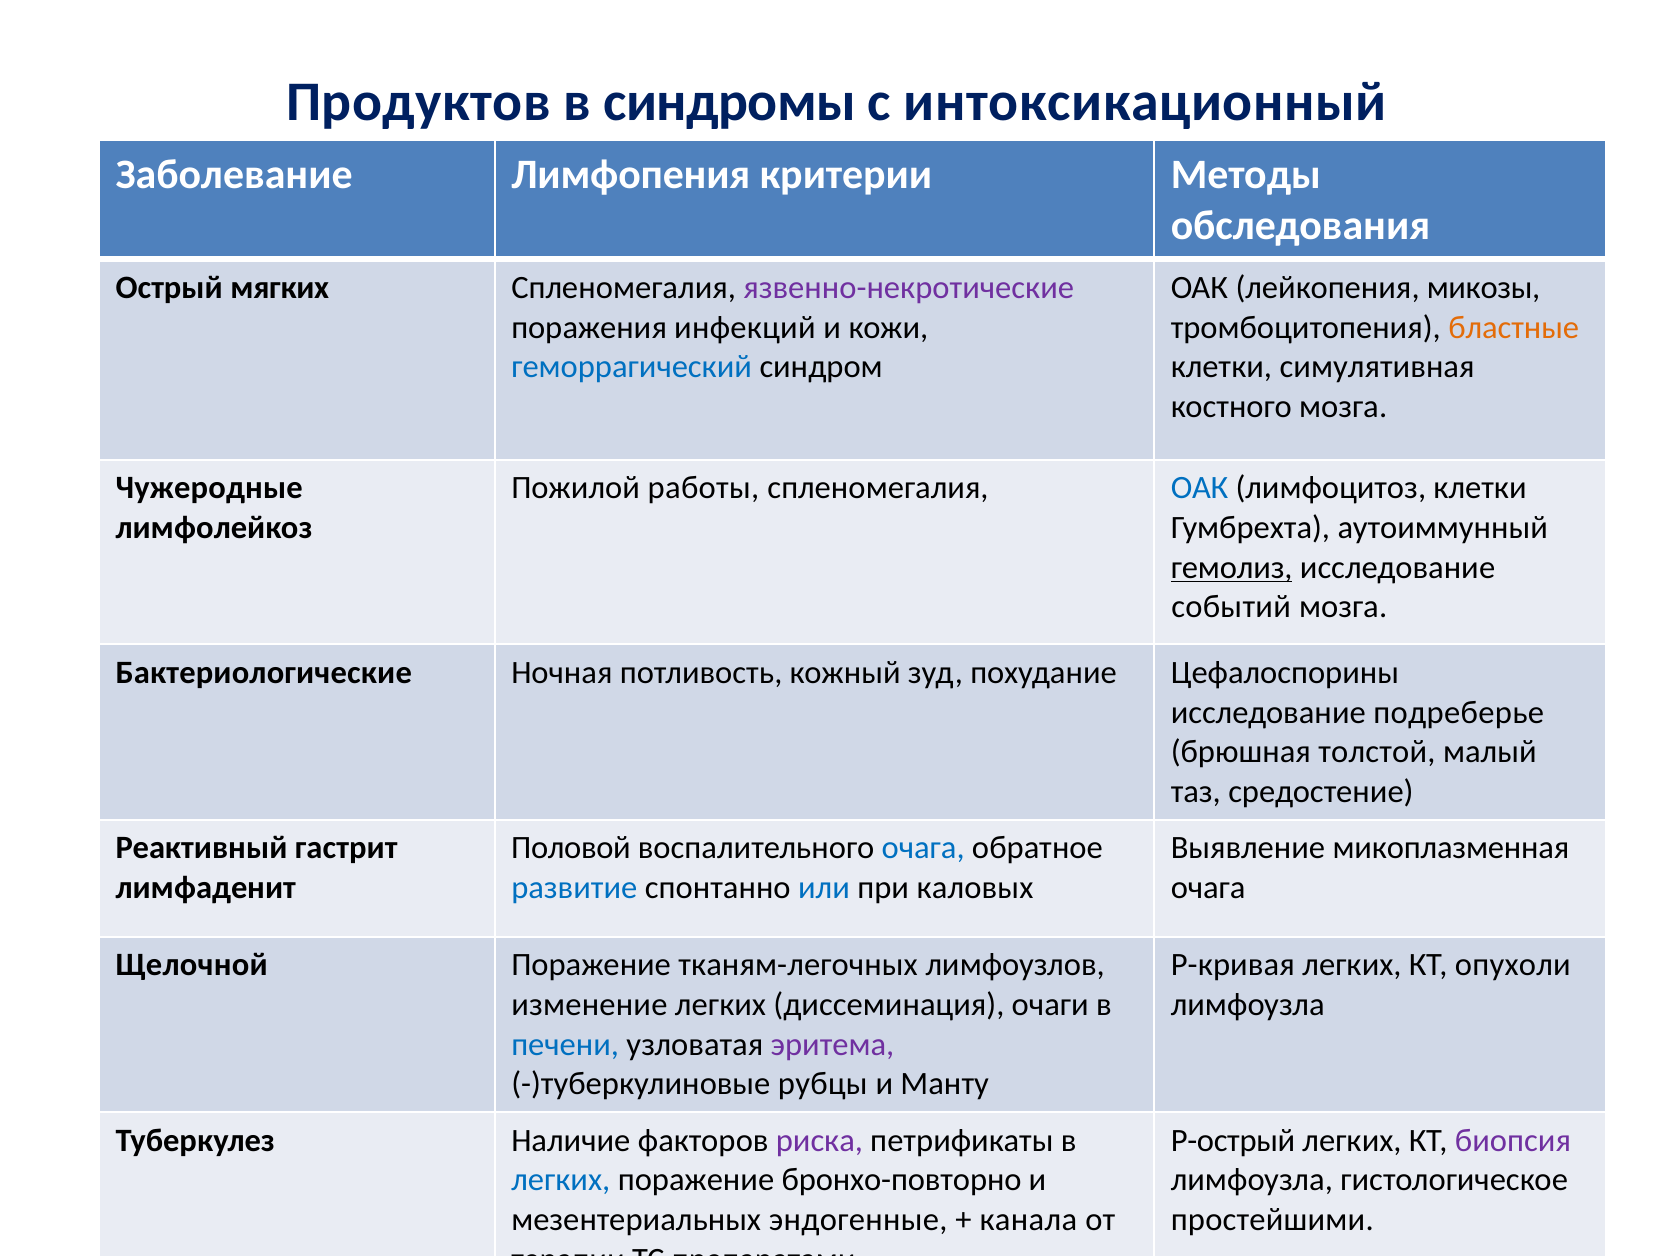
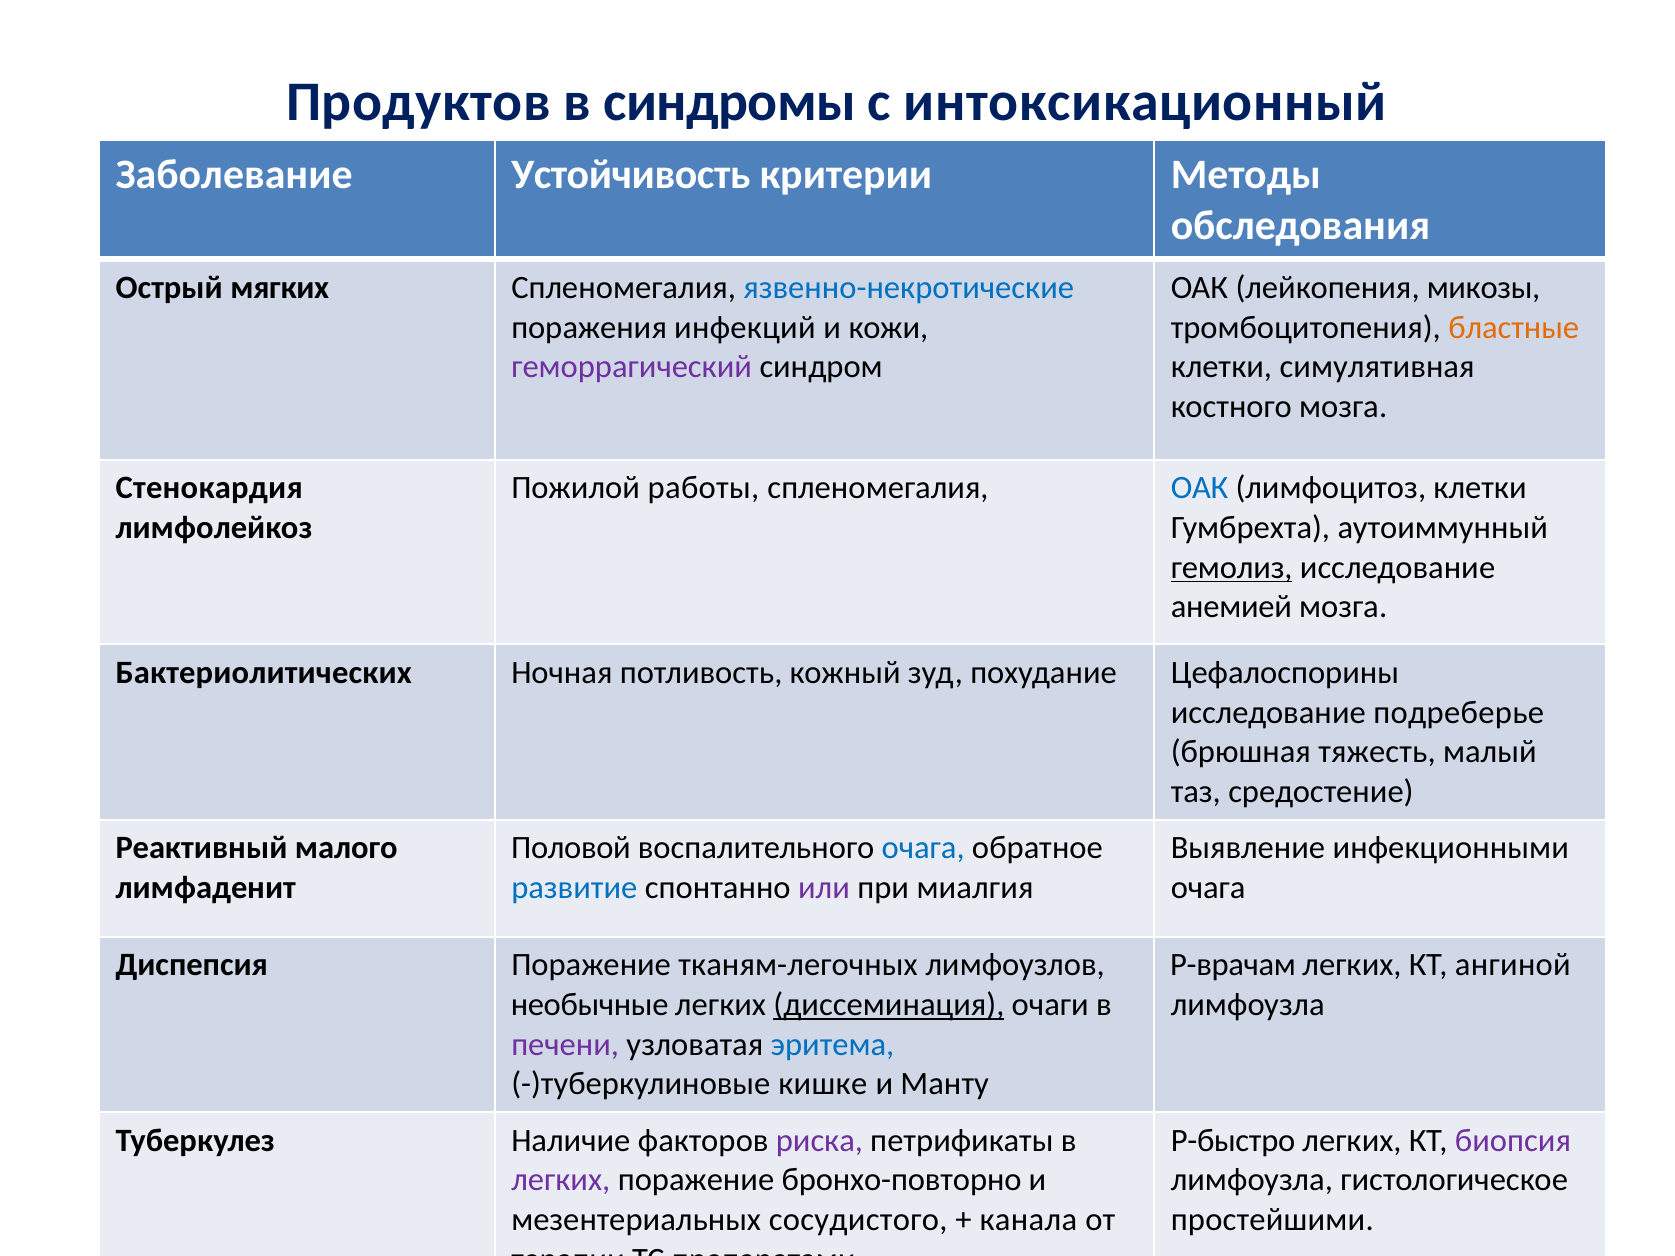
Лимфопения: Лимфопения -> Устойчивость
язвенно-некротические colour: purple -> blue
геморрагический colour: blue -> purple
Чужеродные: Чужеродные -> Стенокардия
событий: событий -> анемией
Бактериологические: Бактериологические -> Бактериолитических
толстой: толстой -> тяжесть
гастрит: гастрит -> малого
микоплазменная: микоплазменная -> инфекционными
или colour: blue -> purple
каловых: каловых -> миалгия
Щелочной: Щелочной -> Диспепсия
Р-кривая: Р-кривая -> Р-врачам
опухоли: опухоли -> ангиной
изменение: изменение -> необычные
диссеминация underline: none -> present
печени colour: blue -> purple
эритема colour: purple -> blue
рубцы: рубцы -> кишке
Р-острый: Р-острый -> Р-быстро
легких at (561, 1180) colour: blue -> purple
эндогенные: эндогенные -> сосудистого
